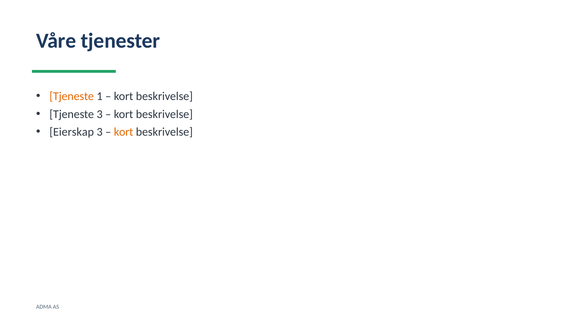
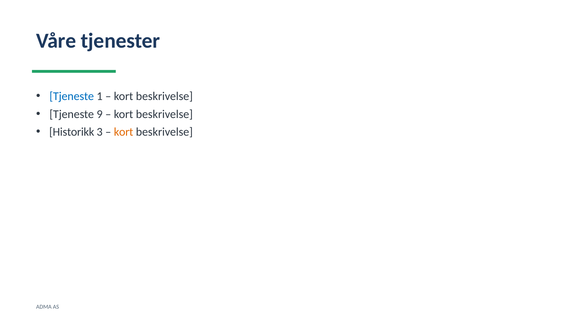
Tjeneste at (72, 96) colour: orange -> blue
Tjeneste 3: 3 -> 9
Eierskap: Eierskap -> Historikk
